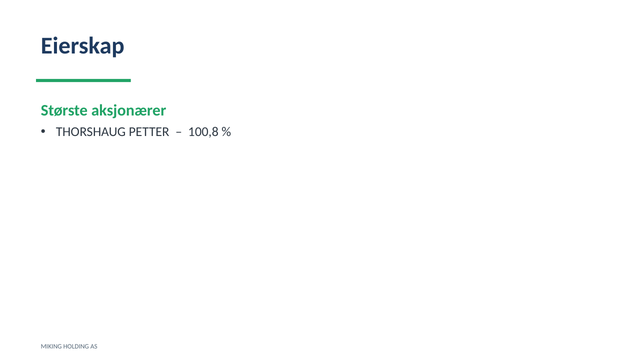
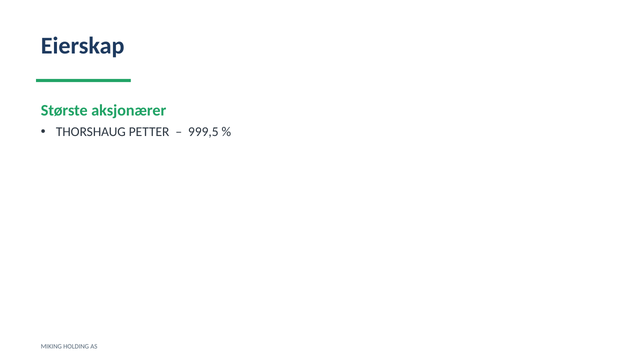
100,8: 100,8 -> 999,5
